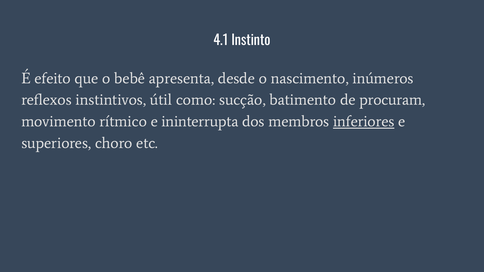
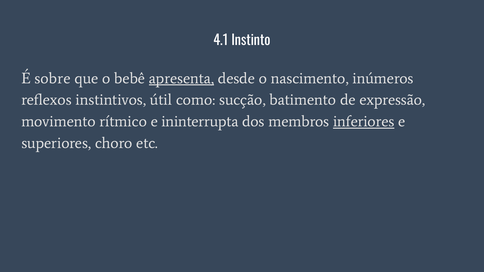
efeito: efeito -> sobre
apresenta underline: none -> present
procuram: procuram -> expressão
